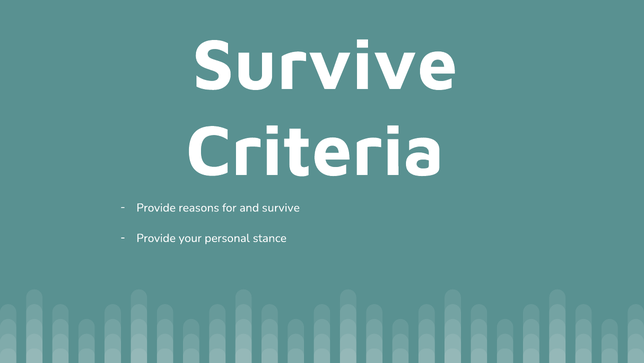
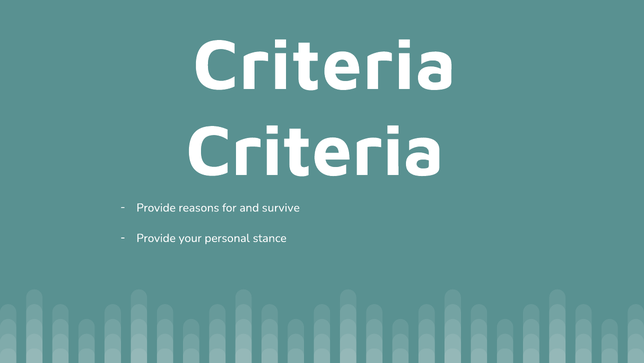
Survive at (325, 65): Survive -> Criteria
